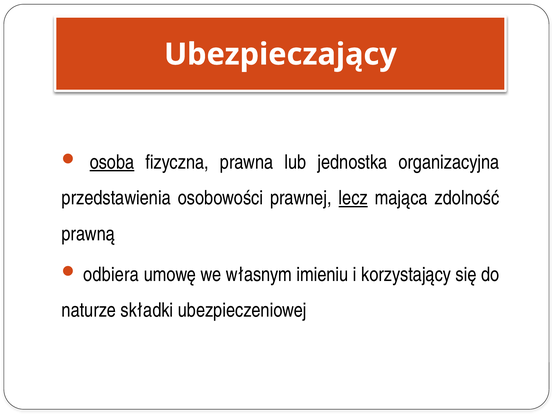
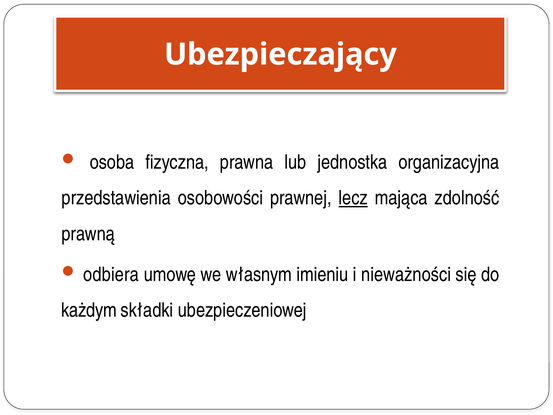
osoba underline: present -> none
korzystający: korzystający -> nieważności
naturze: naturze -> każdym
